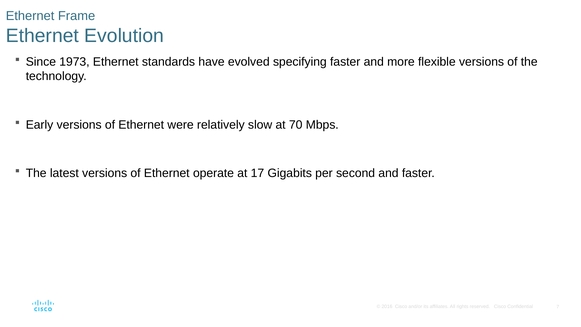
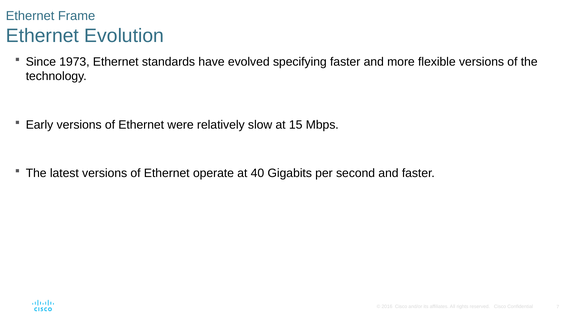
70: 70 -> 15
17: 17 -> 40
